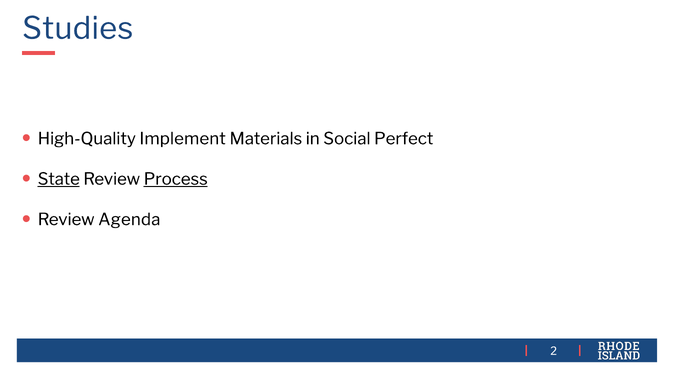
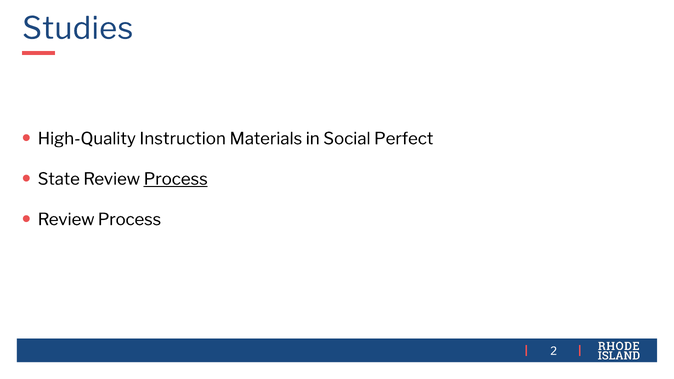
Implement: Implement -> Instruction
State underline: present -> none
Agenda at (129, 220): Agenda -> Process
